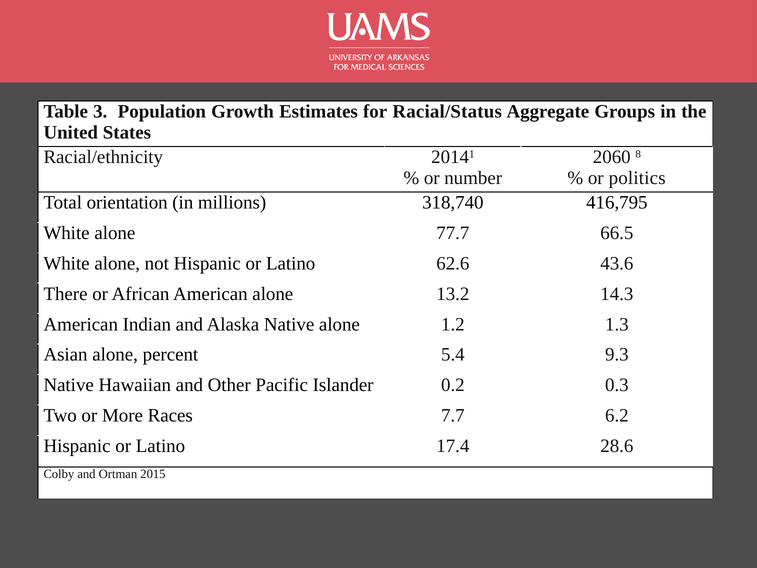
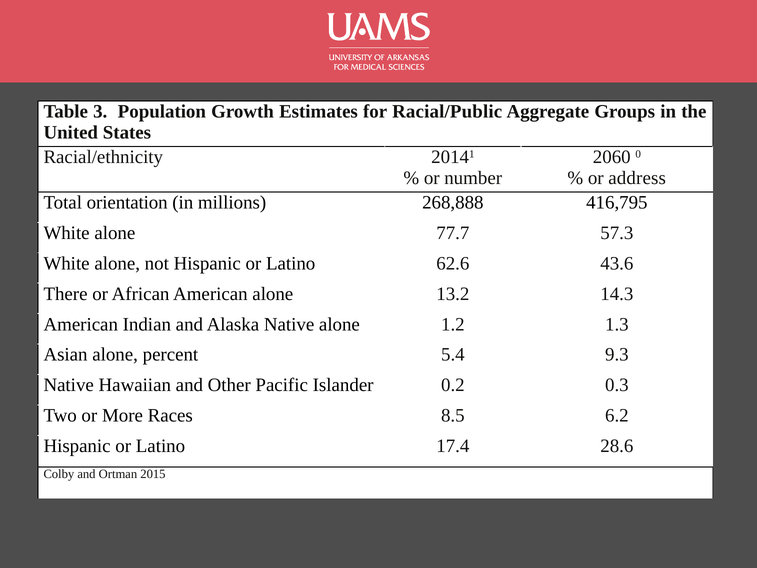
Racial/Status: Racial/Status -> Racial/Public
8: 8 -> 0
politics: politics -> address
318,740: 318,740 -> 268,888
66.5: 66.5 -> 57.3
7.7: 7.7 -> 8.5
